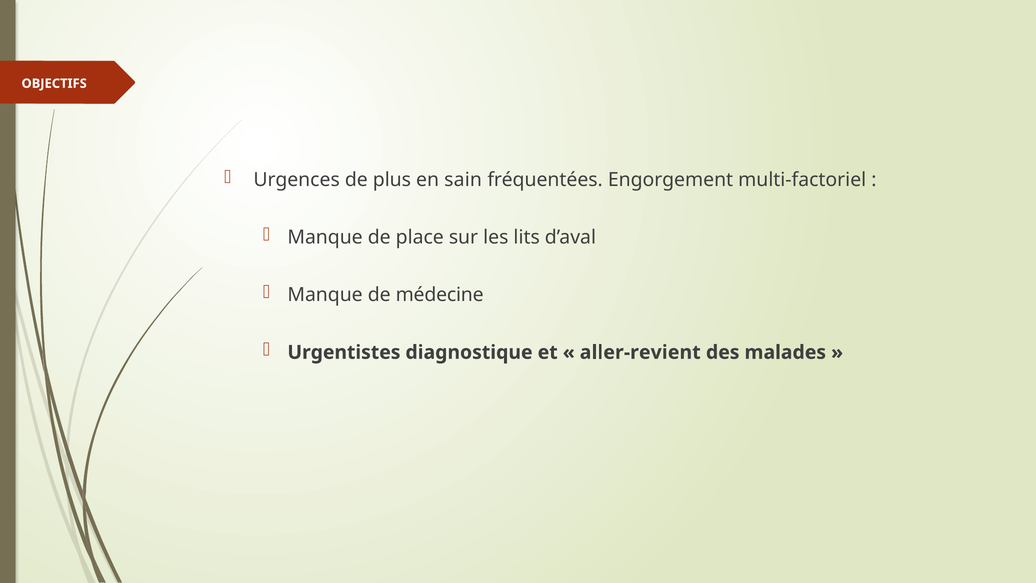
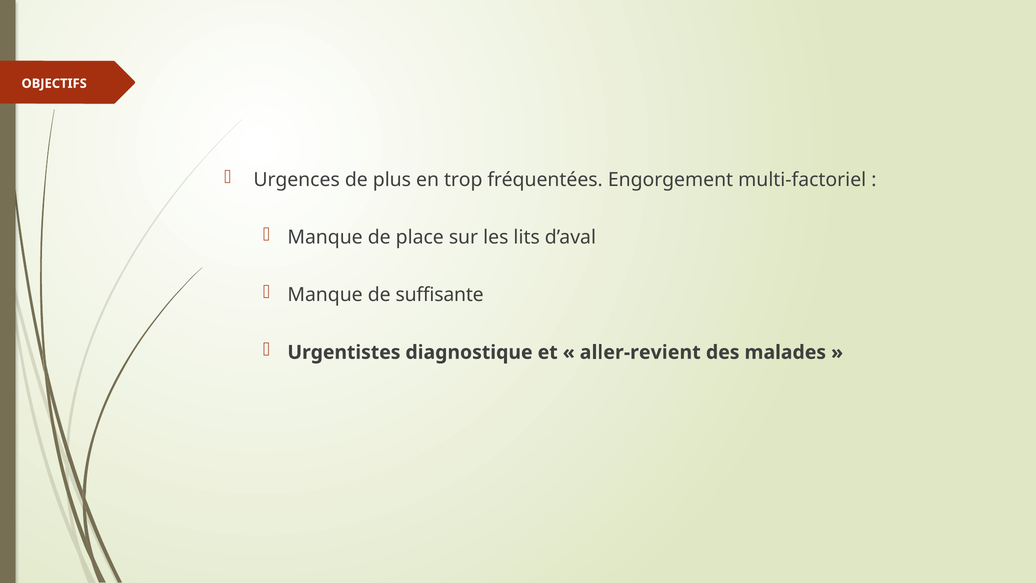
sain: sain -> trop
médecine: médecine -> suffisante
